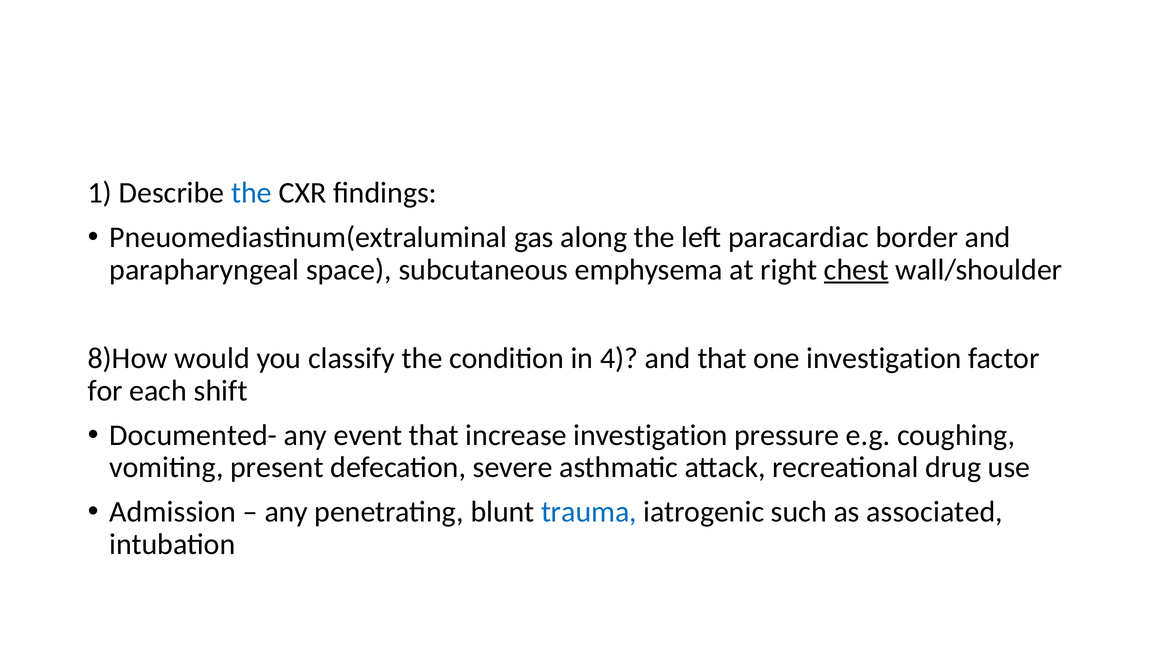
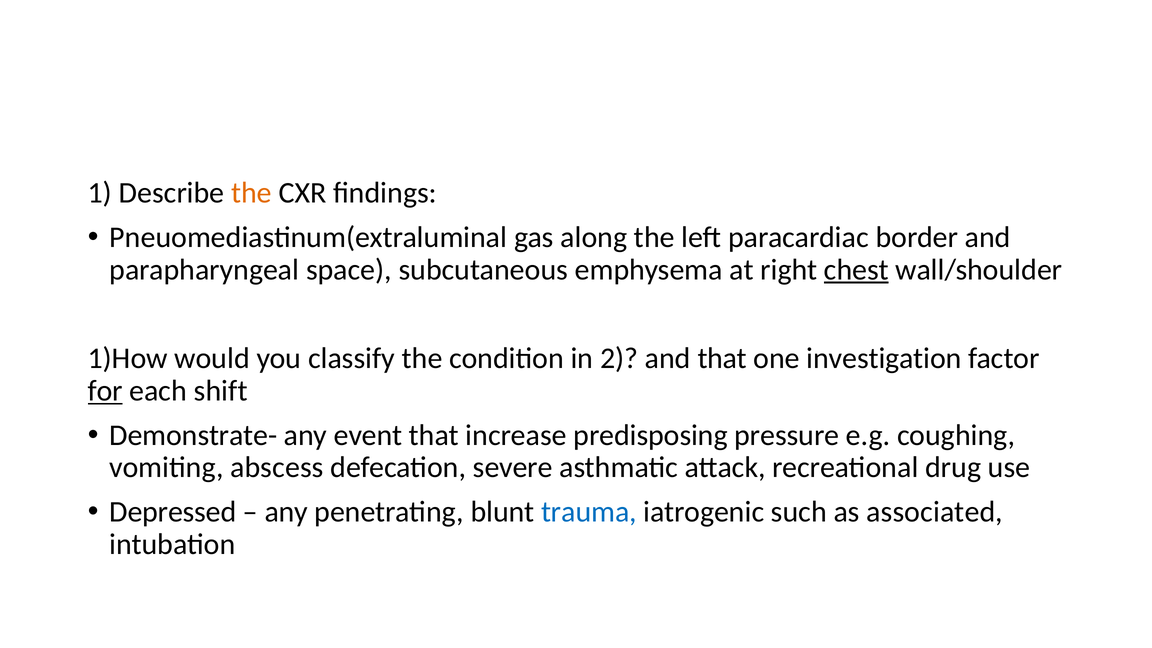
the at (252, 193) colour: blue -> orange
8)How: 8)How -> 1)How
4: 4 -> 2
for underline: none -> present
Documented-: Documented- -> Demonstrate-
increase investigation: investigation -> predisposing
present: present -> abscess
Admission: Admission -> Depressed
